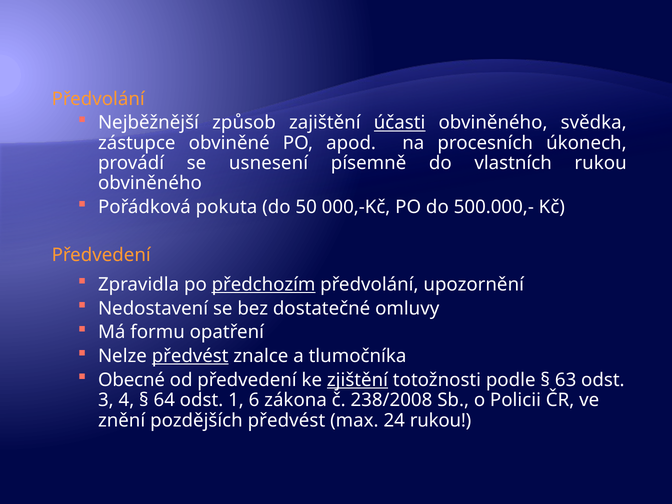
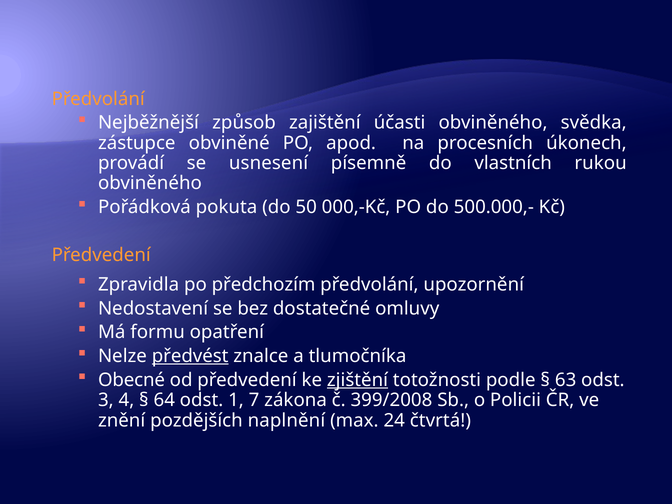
účasti underline: present -> none
předchozím underline: present -> none
6: 6 -> 7
238/2008: 238/2008 -> 399/2008
pozdějších předvést: předvést -> naplnění
24 rukou: rukou -> čtvrtá
